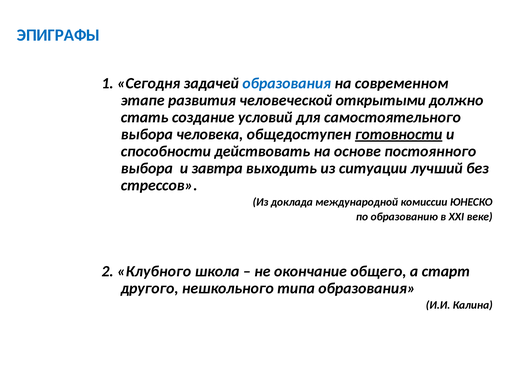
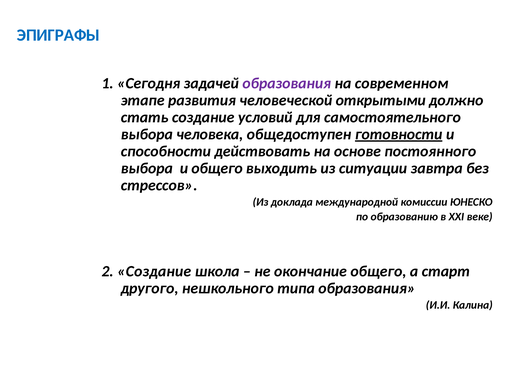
образования at (287, 83) colour: blue -> purple
и завтра: завтра -> общего
лучший: лучший -> завтра
2 Клубного: Клубного -> Создание
